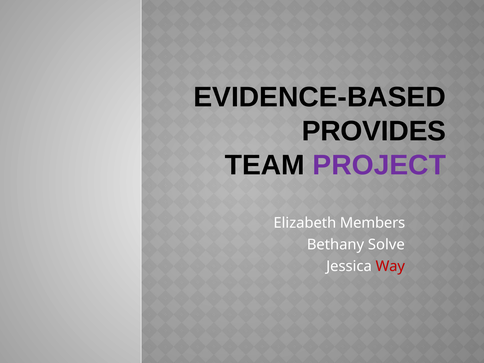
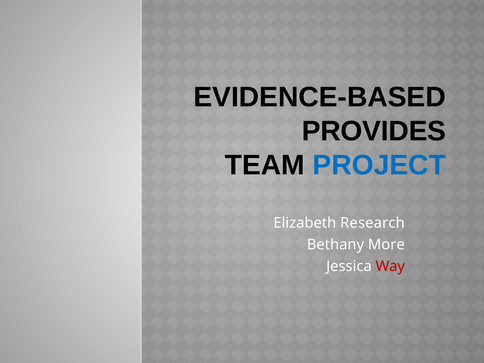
PROJECT colour: purple -> blue
Members: Members -> Research
Solve: Solve -> More
